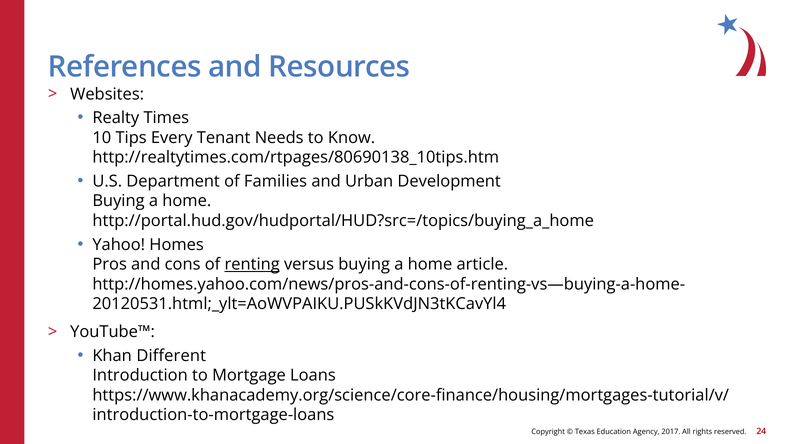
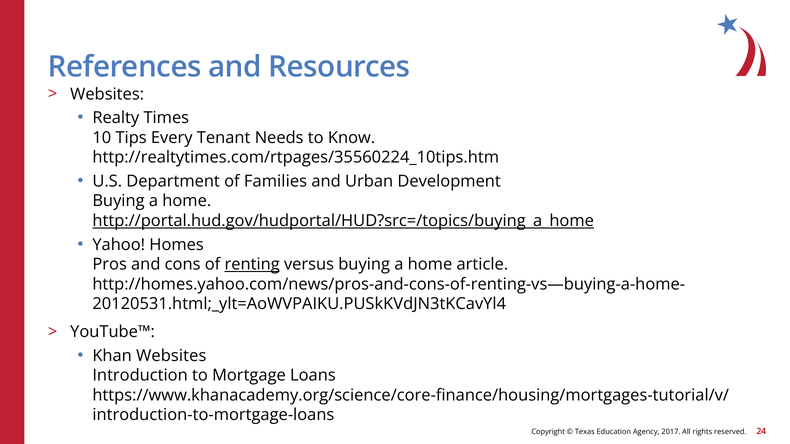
http://realtytimes.com/rtpages/80690138_10tips.htm: http://realtytimes.com/rtpages/80690138_10tips.htm -> http://realtytimes.com/rtpages/35560224_10tips.htm
http://portal.hud.gov/hudportal/HUD?src=/topics/buying_a_home underline: none -> present
Khan Different: Different -> Websites
